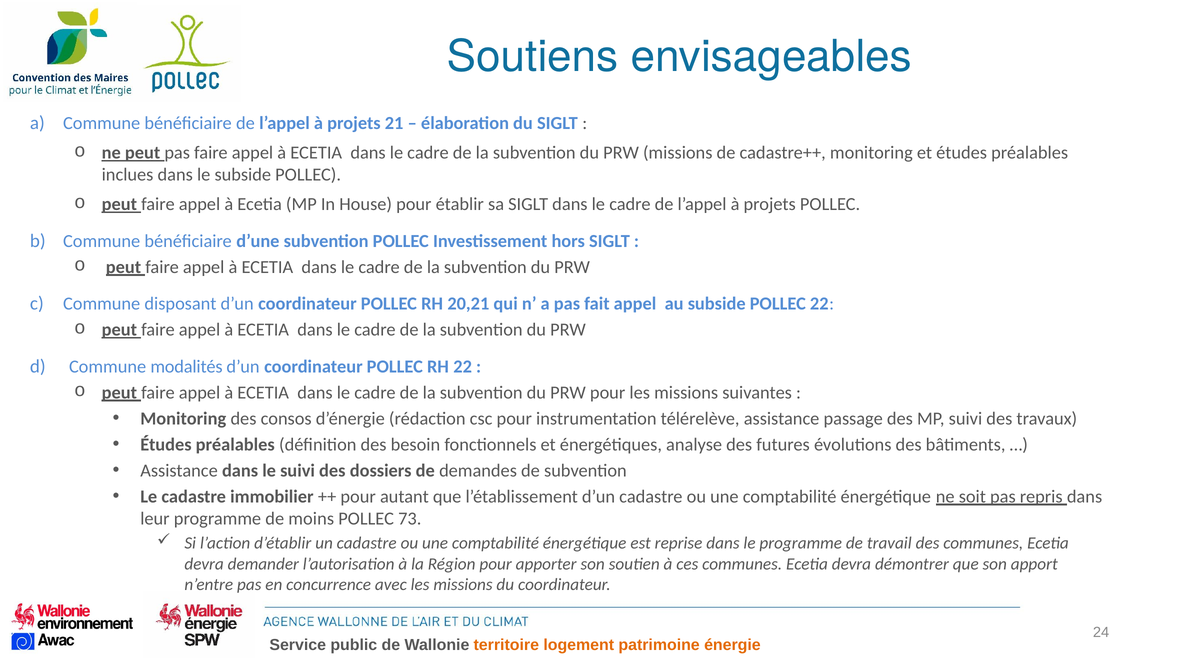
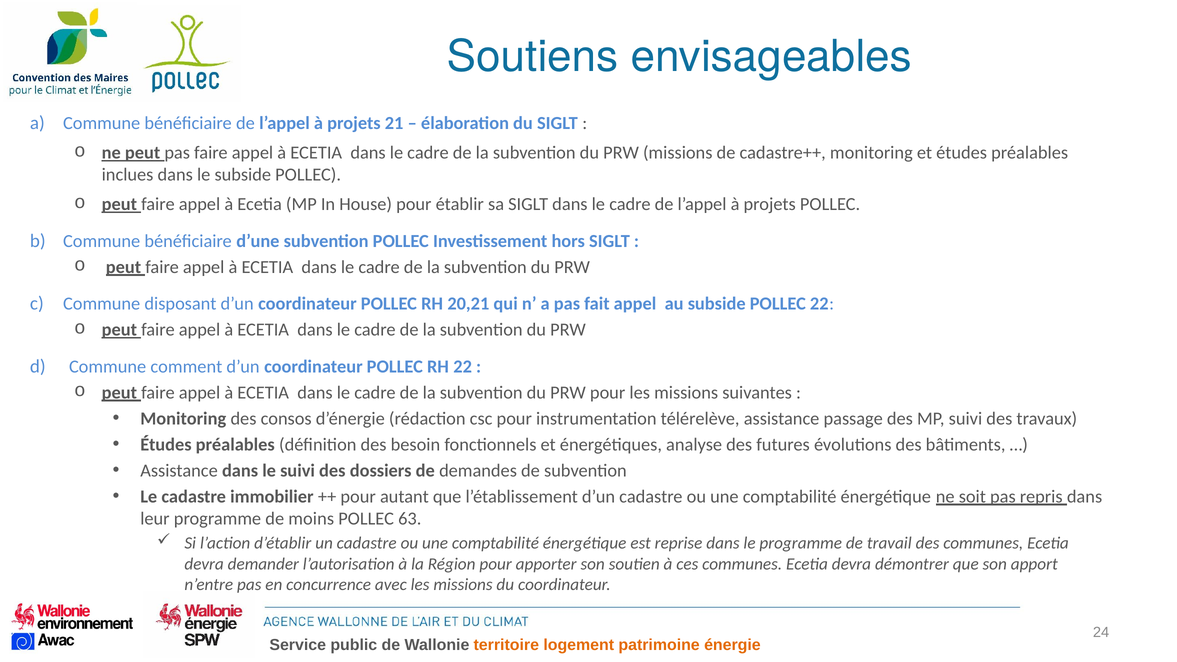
modalités: modalités -> comment
73: 73 -> 63
